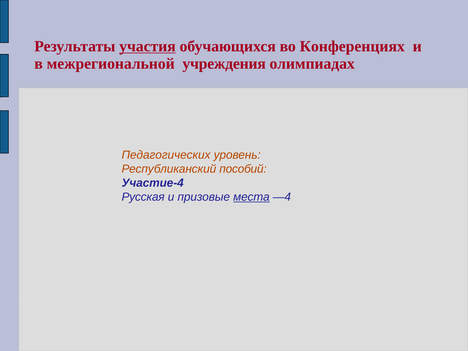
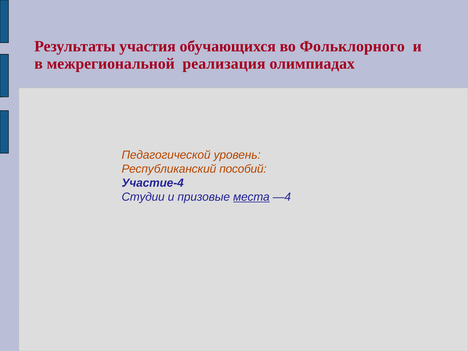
участия underline: present -> none
Конференциях: Конференциях -> Фольклорного
учреждения: учреждения -> реализация
Педагогических: Педагогических -> Педагогической
Русская: Русская -> Студии
